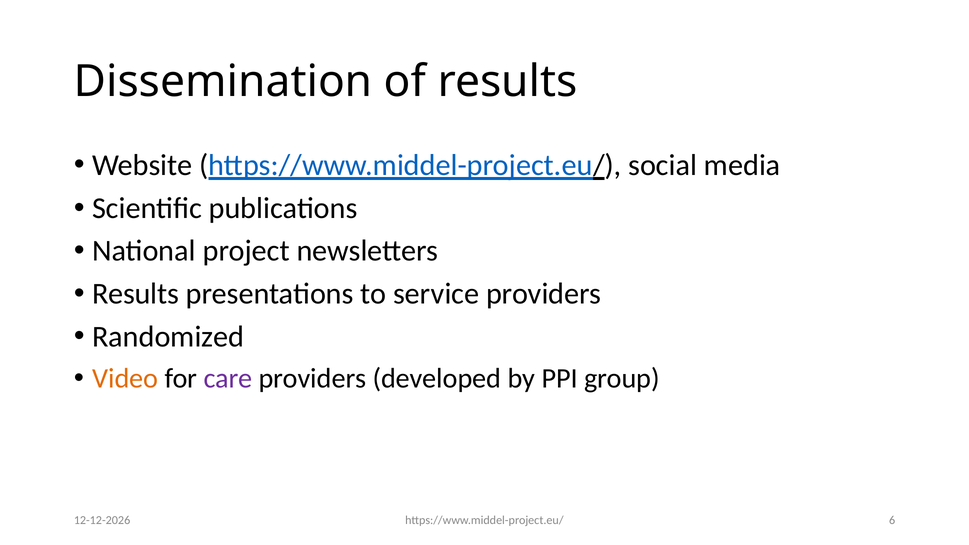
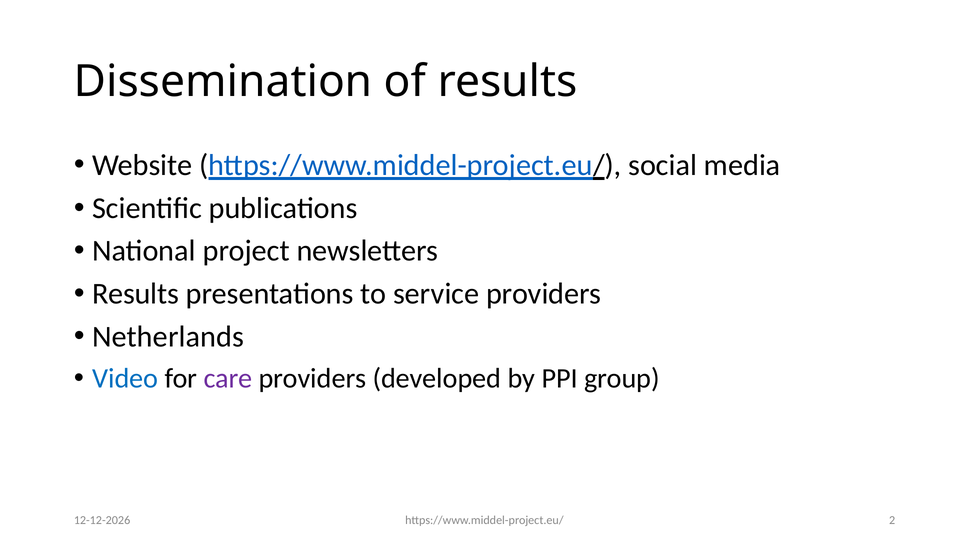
Randomized: Randomized -> Netherlands
Video colour: orange -> blue
6: 6 -> 2
